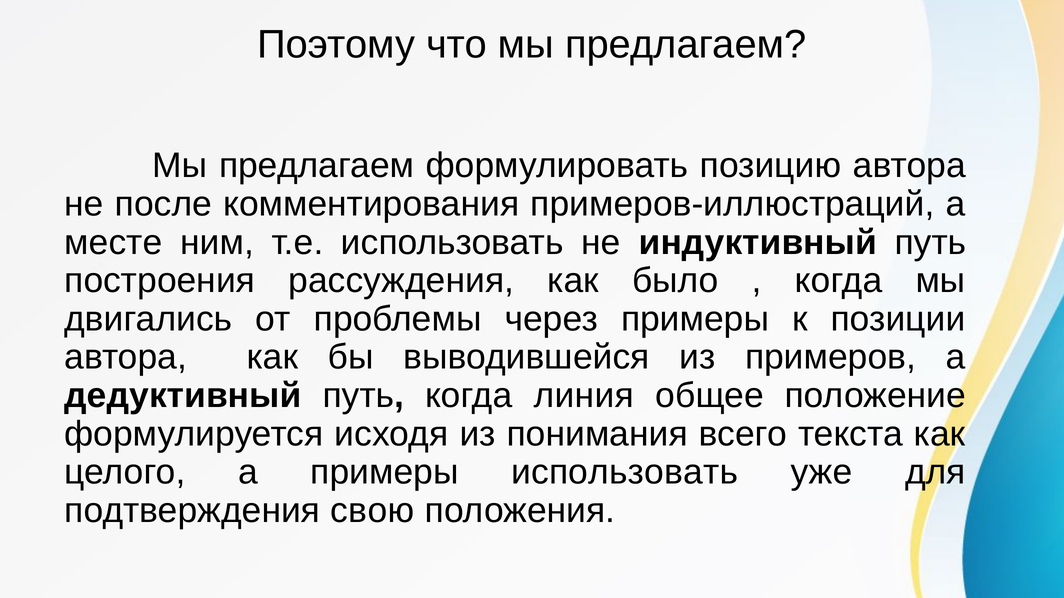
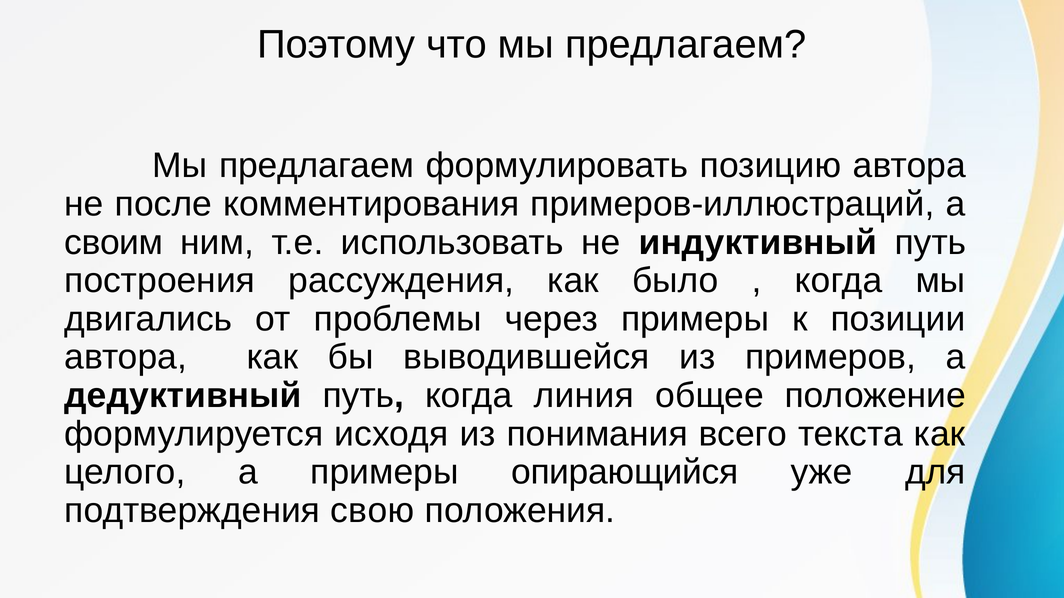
месте: месте -> своим
примеры использовать: использовать -> опирающийся
